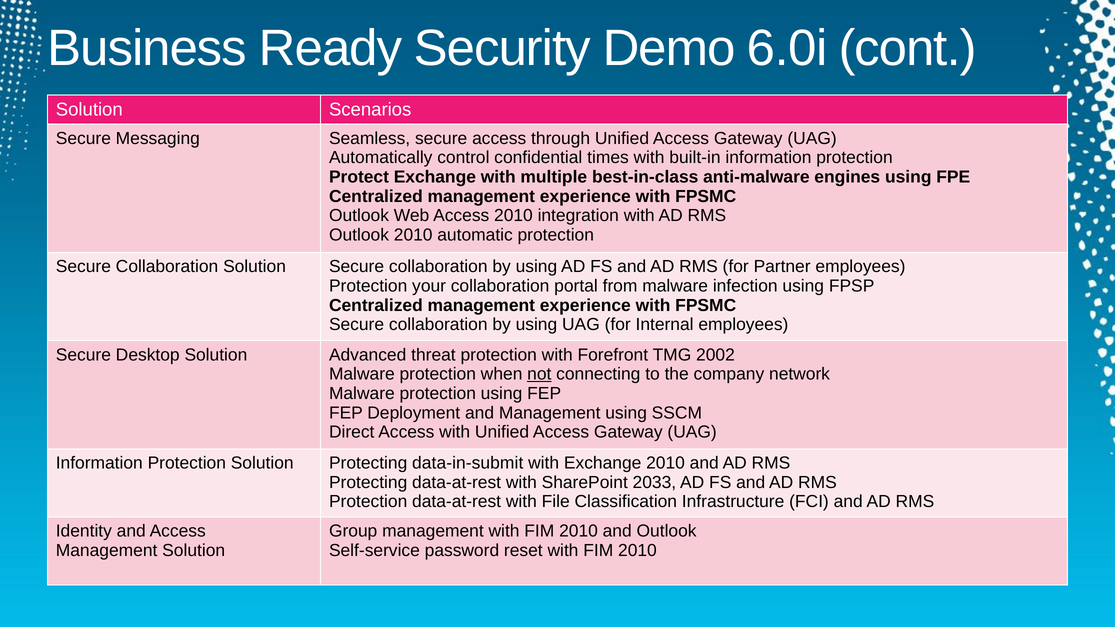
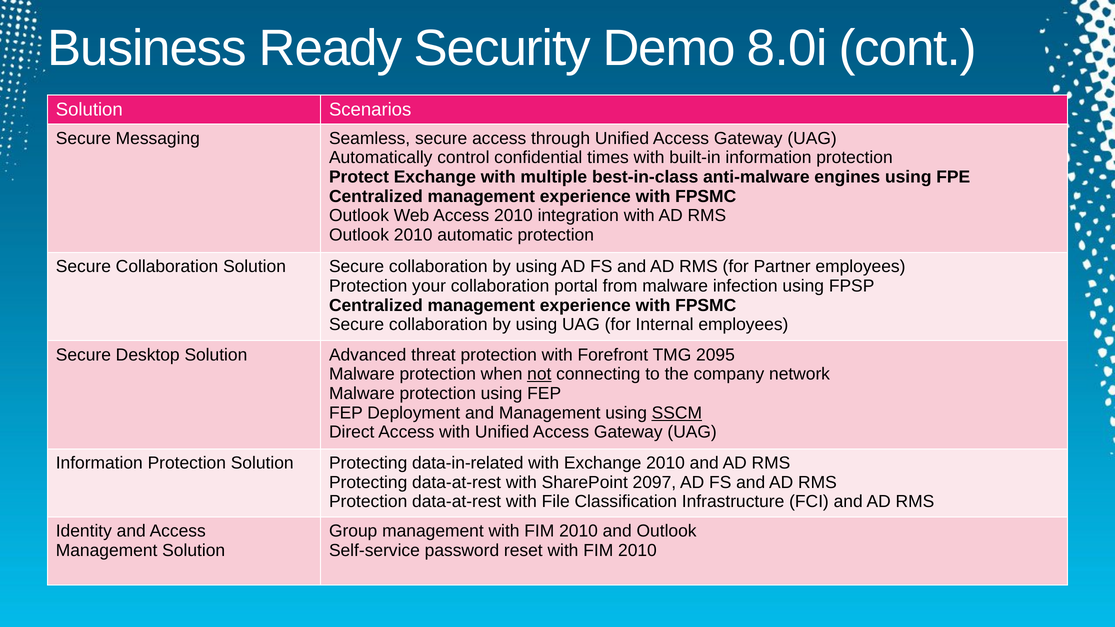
6.0i: 6.0i -> 8.0i
2002: 2002 -> 2095
SSCM underline: none -> present
data-in-submit: data-in-submit -> data-in-related
2033: 2033 -> 2097
